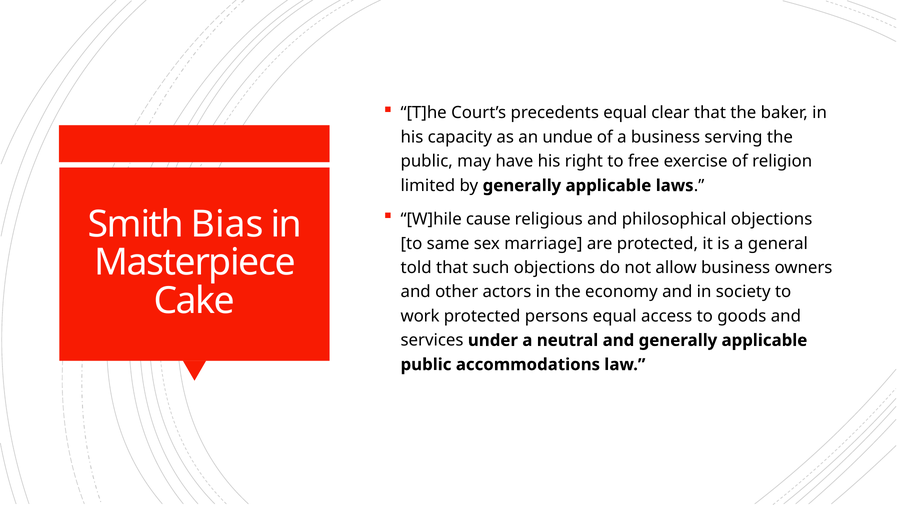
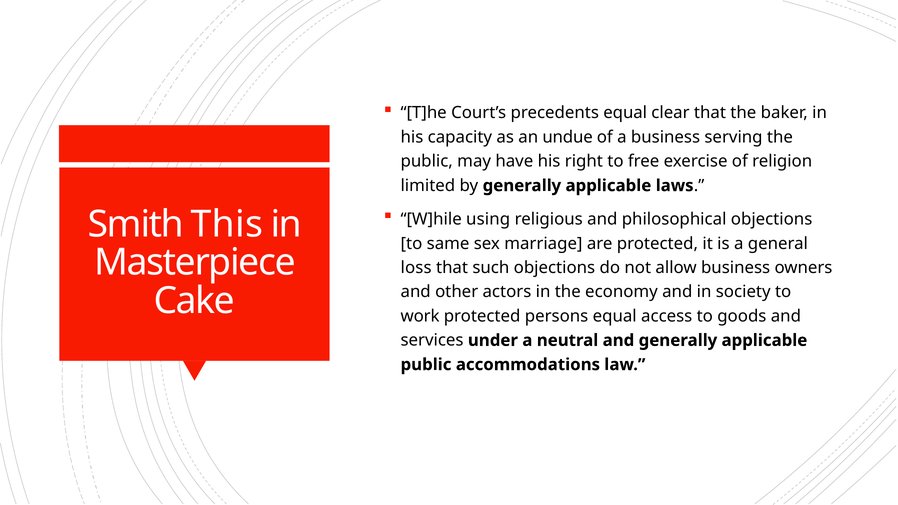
cause: cause -> using
Bias: Bias -> This
told: told -> loss
